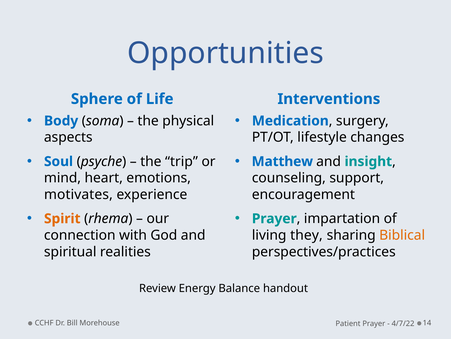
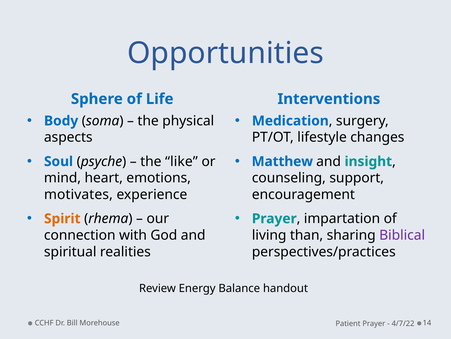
trip: trip -> like
they: they -> than
Biblical colour: orange -> purple
